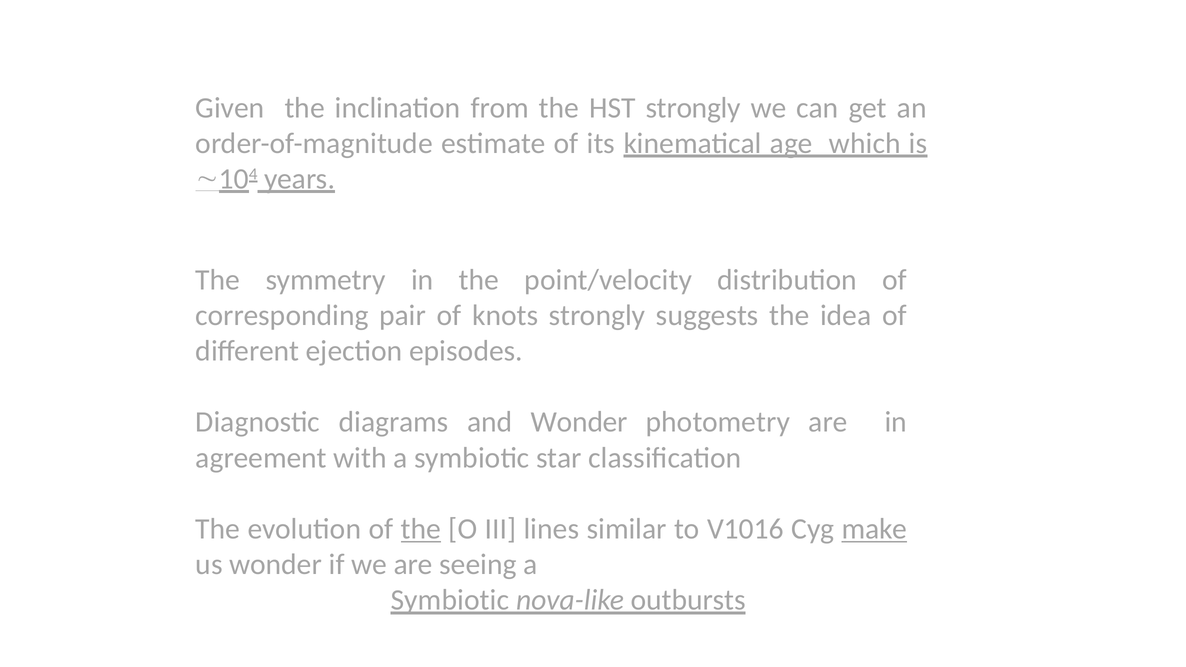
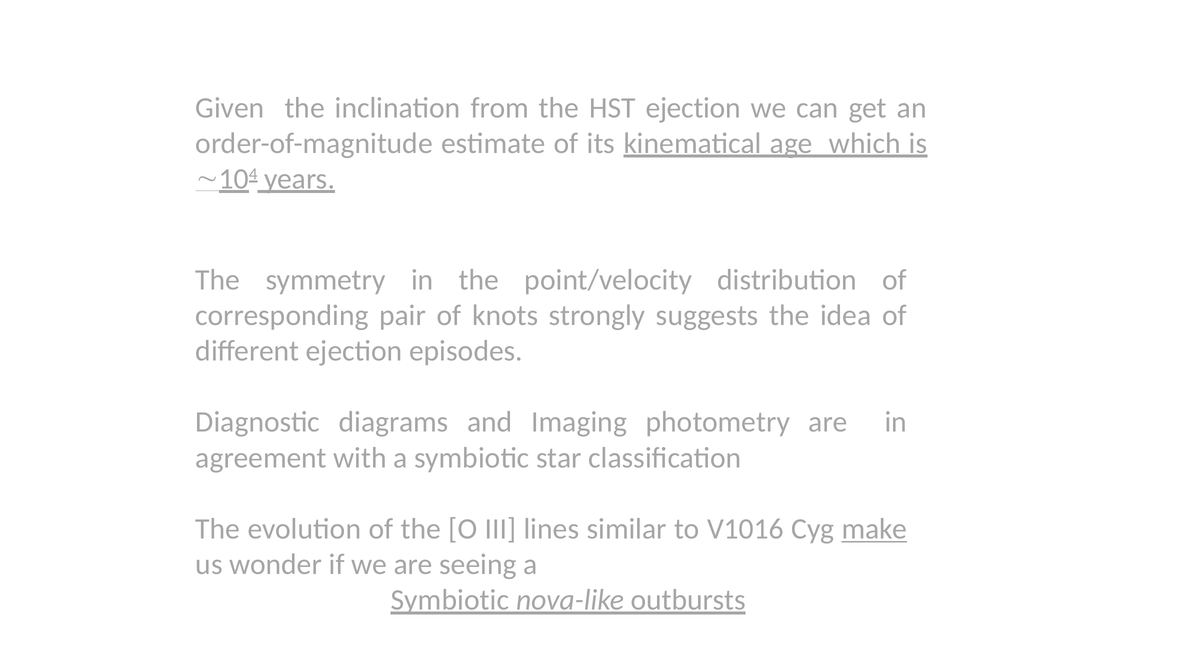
HST strongly: strongly -> ejection
and Wonder: Wonder -> Imaging
the at (421, 529) underline: present -> none
